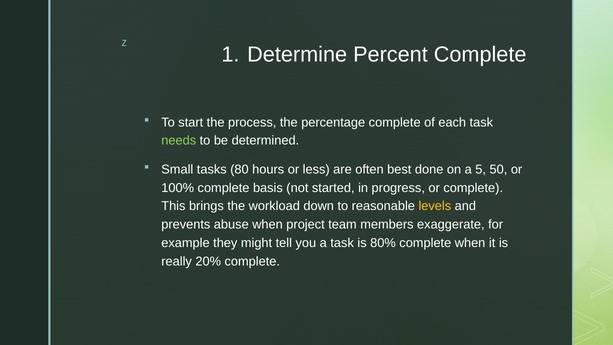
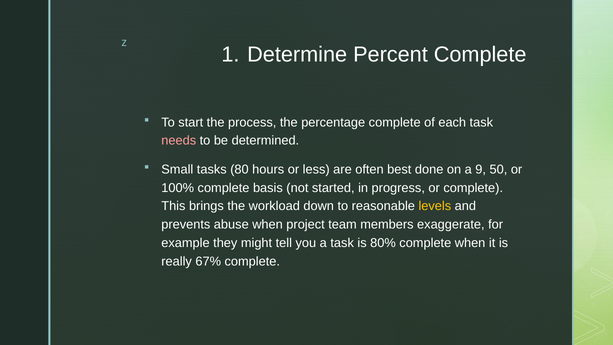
needs colour: light green -> pink
5: 5 -> 9
20%: 20% -> 67%
